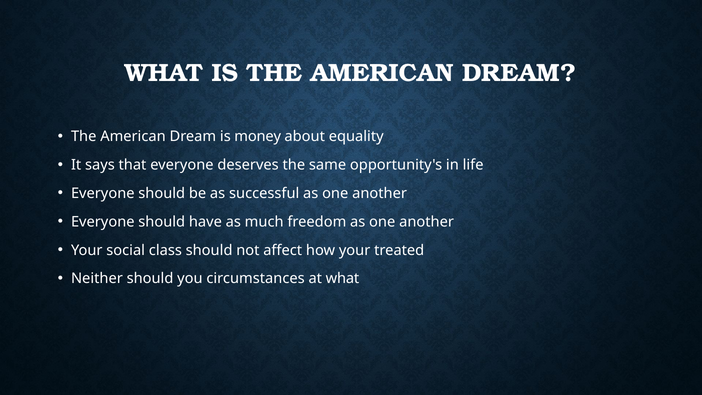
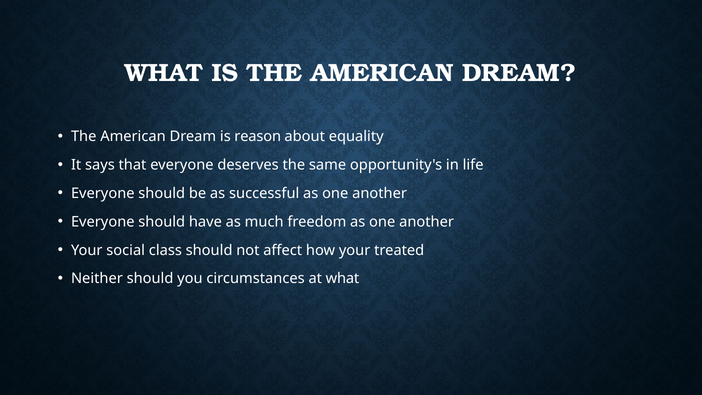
money: money -> reason
